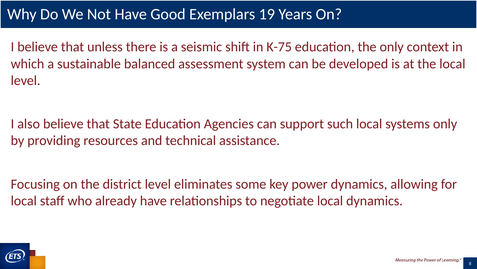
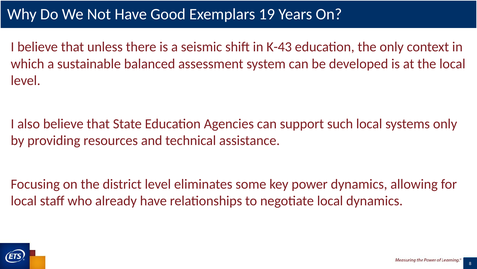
K-75: K-75 -> K-43
